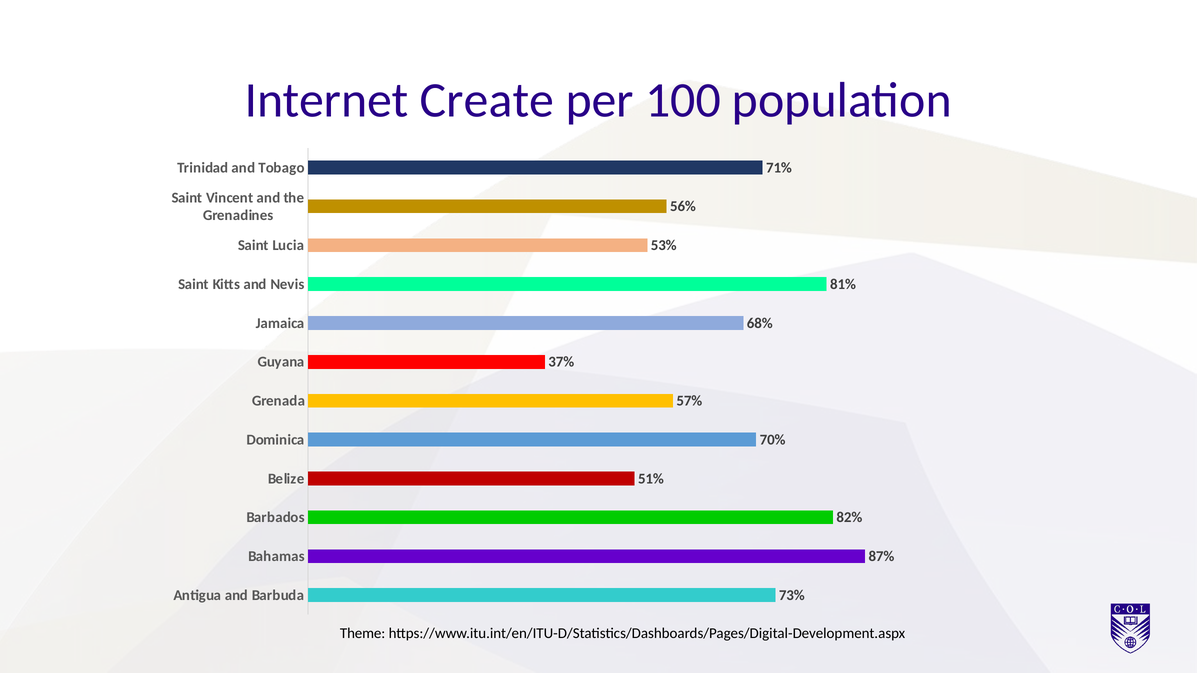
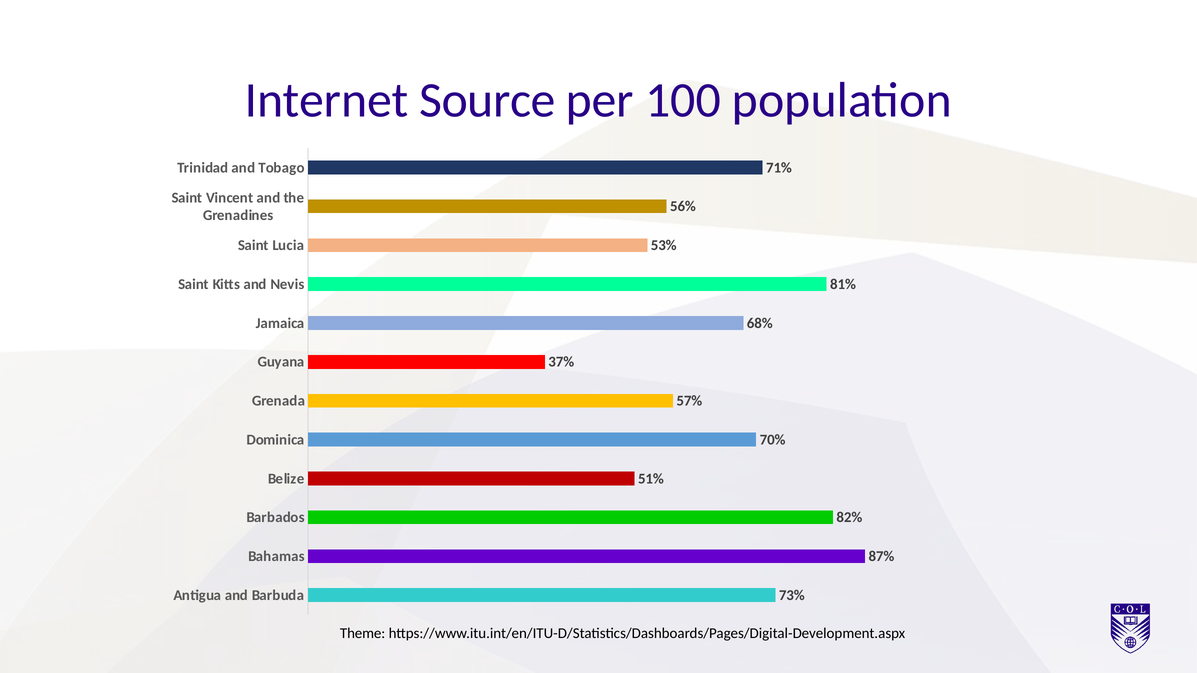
Create: Create -> Source
